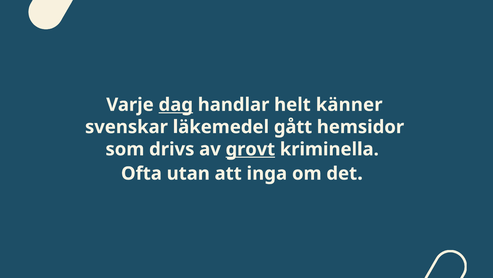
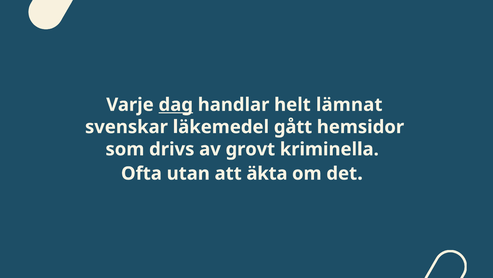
känner: känner -> lämnat
grovt underline: present -> none
inga: inga -> äkta
